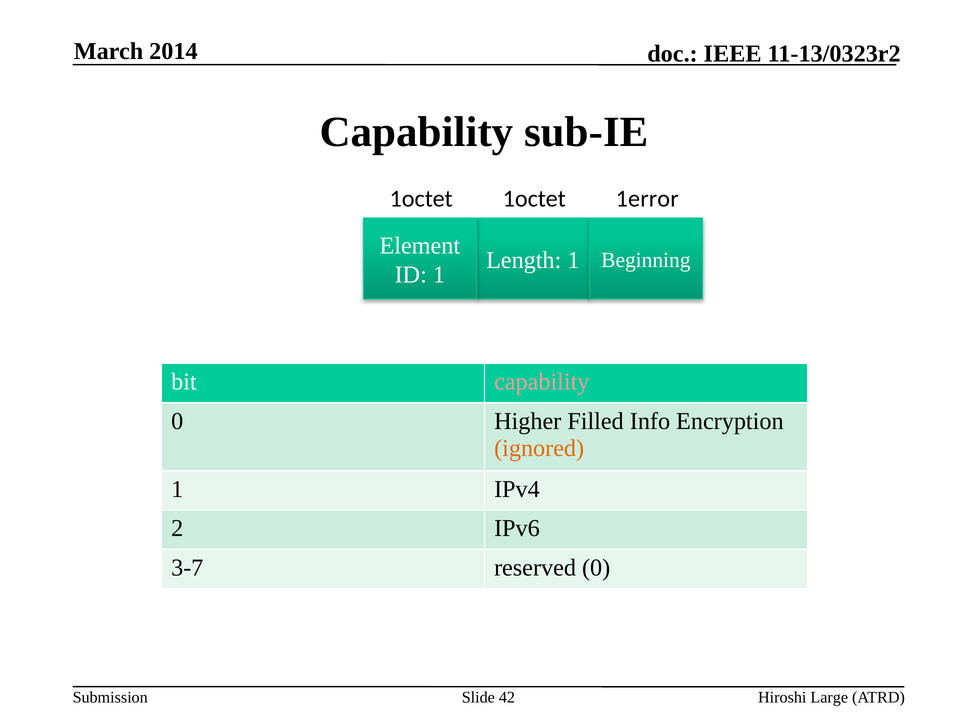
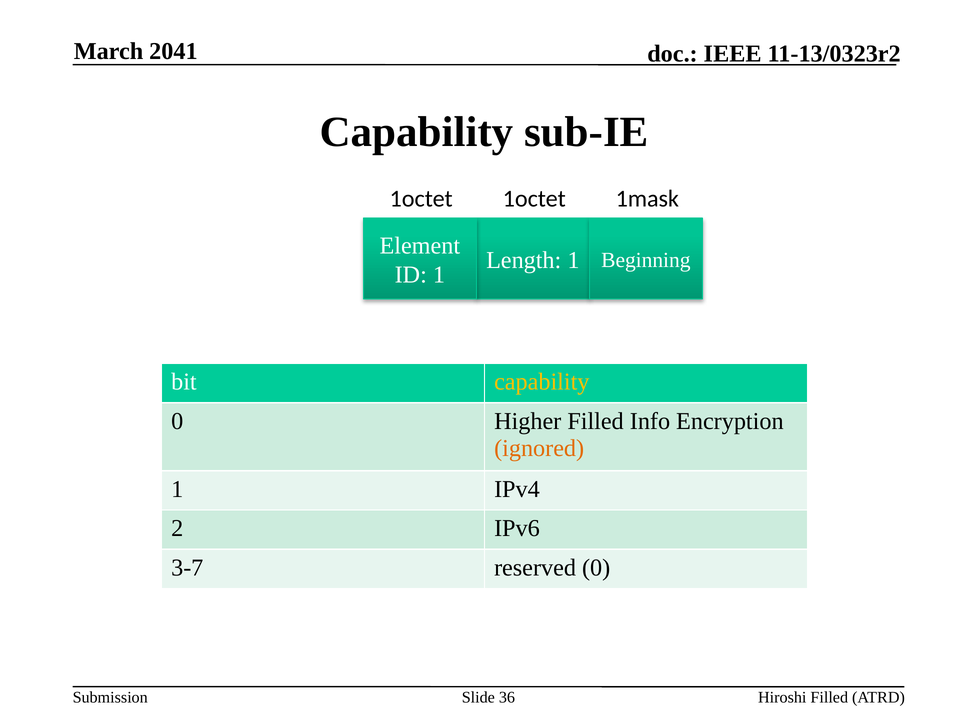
2014: 2014 -> 2041
1error: 1error -> 1mask
capability at (542, 382) colour: pink -> yellow
42: 42 -> 36
Hiroshi Large: Large -> Filled
